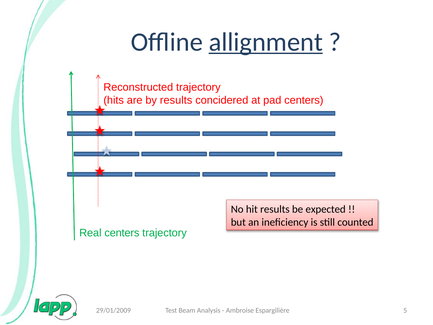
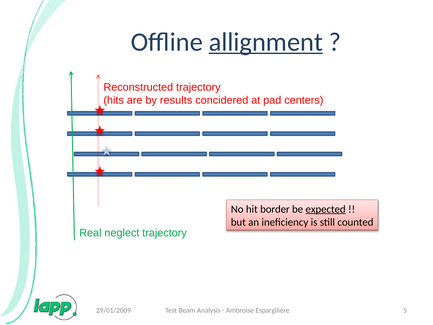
hit results: results -> border
expected underline: none -> present
Real centers: centers -> neglect
